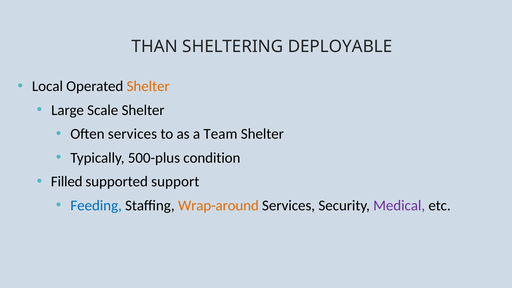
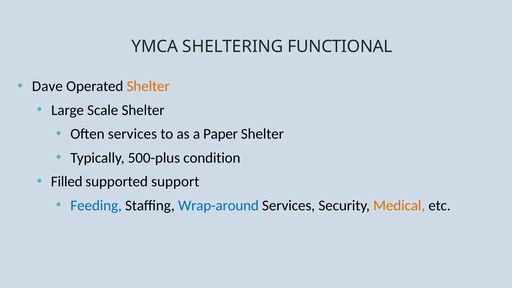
THAN: THAN -> YMCA
DEPLOYABLE: DEPLOYABLE -> FUNCTIONAL
Local: Local -> Dave
Team: Team -> Paper
Wrap-around colour: orange -> blue
Medical colour: purple -> orange
